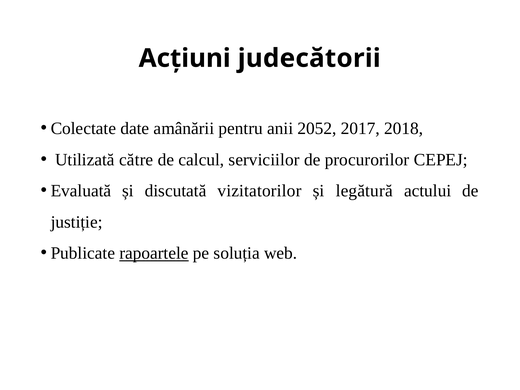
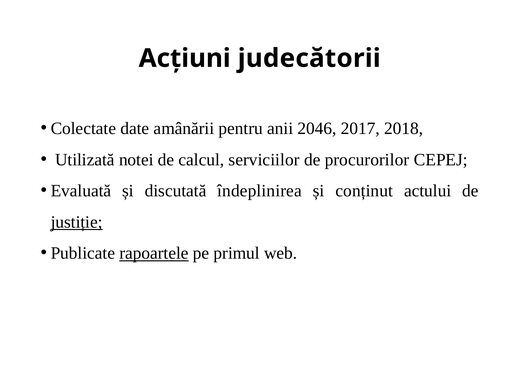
2052: 2052 -> 2046
către: către -> notei
vizitatorilor: vizitatorilor -> îndeplinirea
legătură: legătură -> conținut
justiție underline: none -> present
soluția: soluția -> primul
